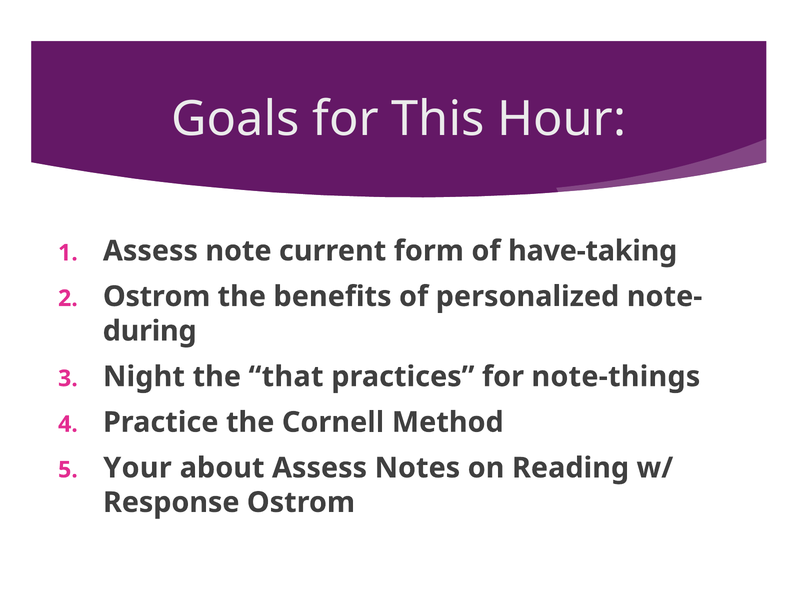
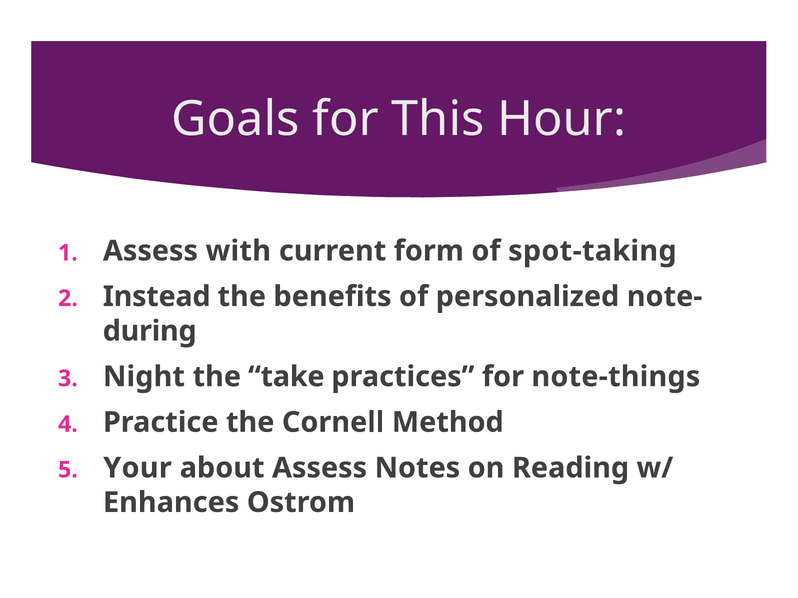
note: note -> with
have-taking: have-taking -> spot-taking
Ostrom at (157, 297): Ostrom -> Instead
that: that -> take
Response: Response -> Enhances
